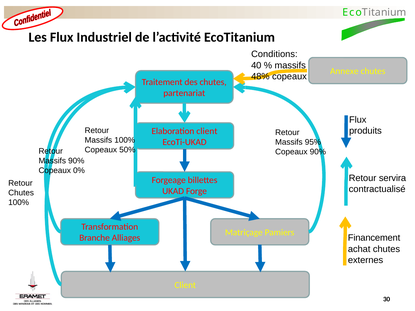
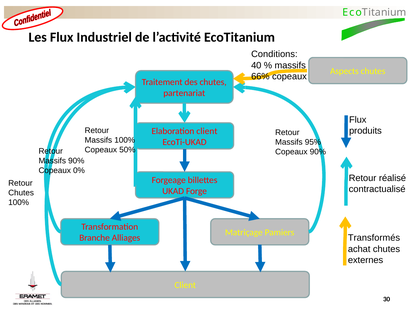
Annexe: Annexe -> Aspects
48%: 48% -> 66%
servira: servira -> réalisé
Financement: Financement -> Transformés
